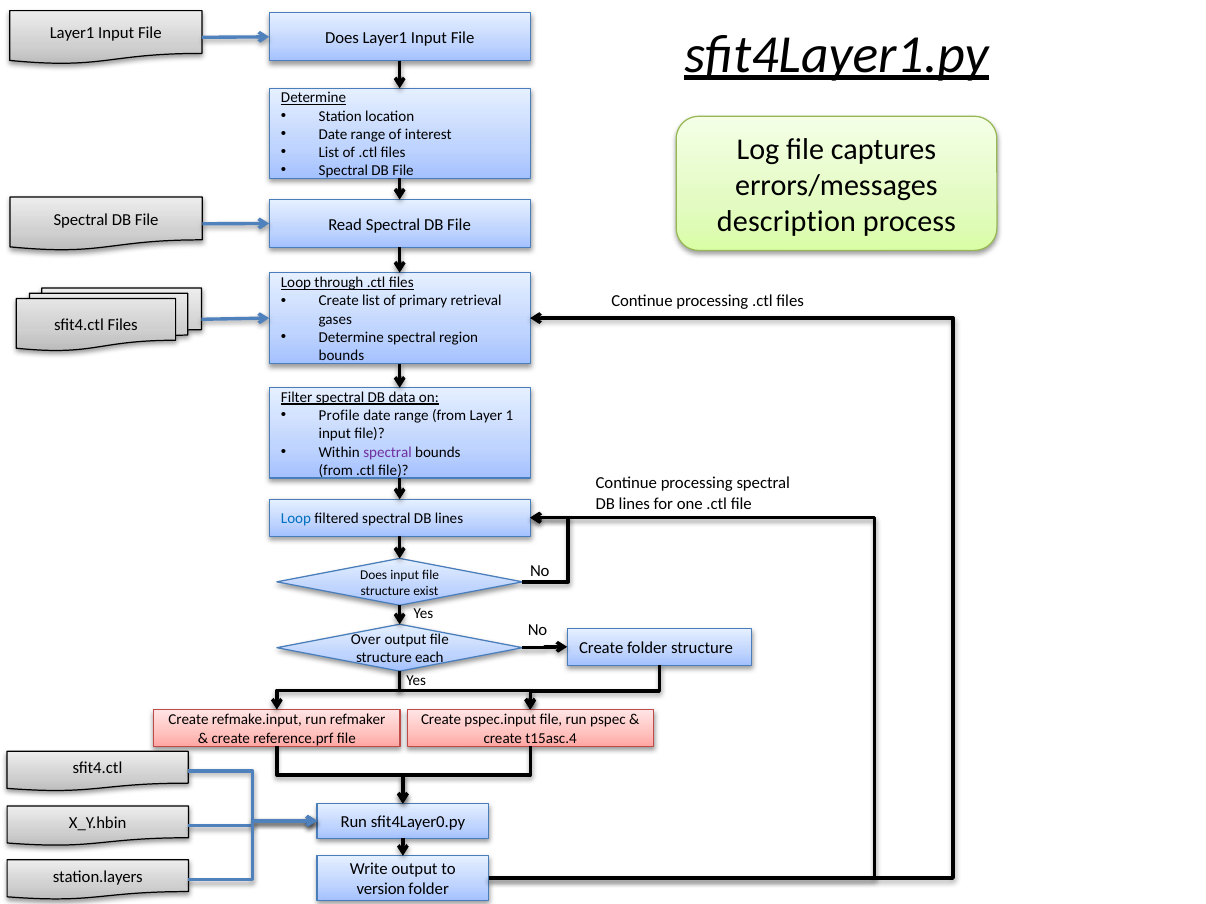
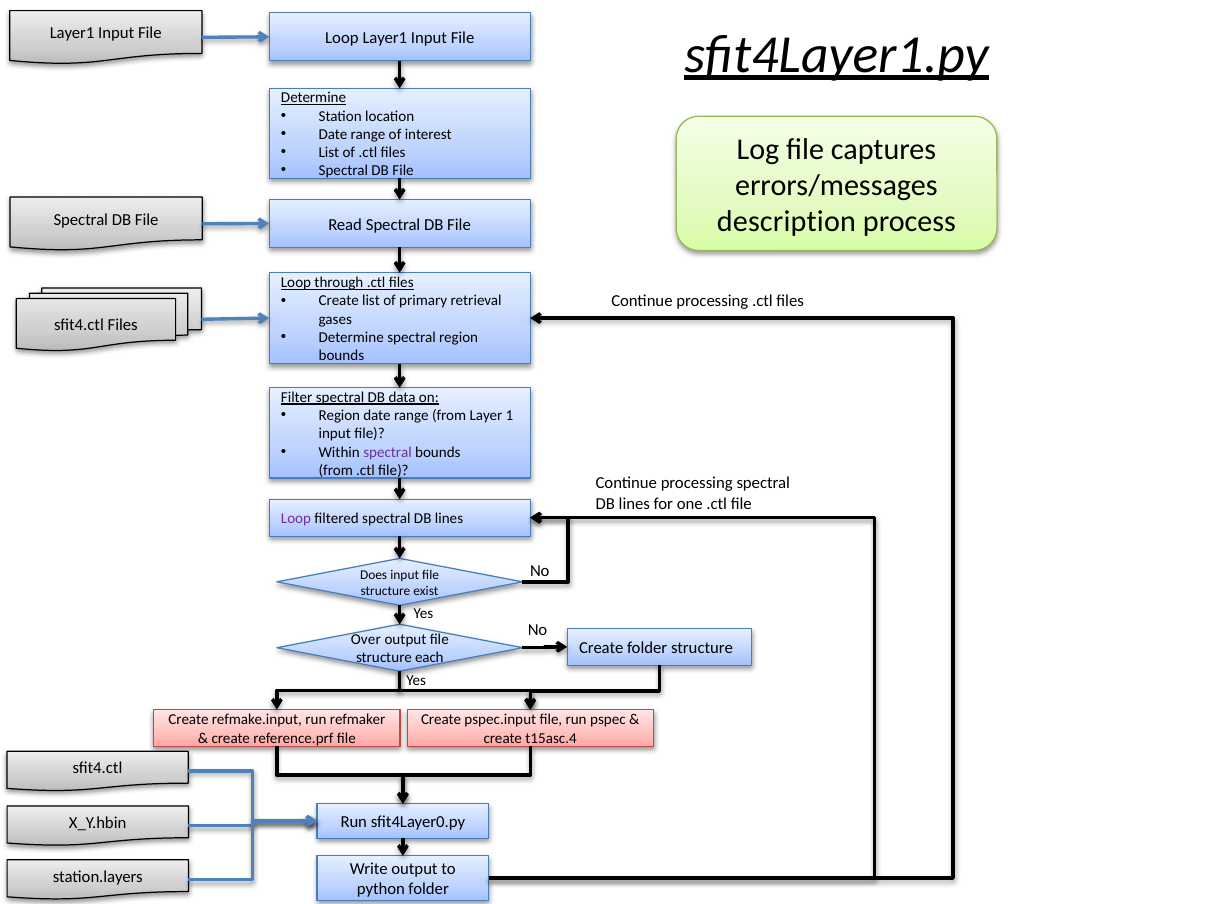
Does at (342, 38): Does -> Loop
Profile at (339, 416): Profile -> Region
Loop at (296, 519) colour: blue -> purple
version: version -> python
